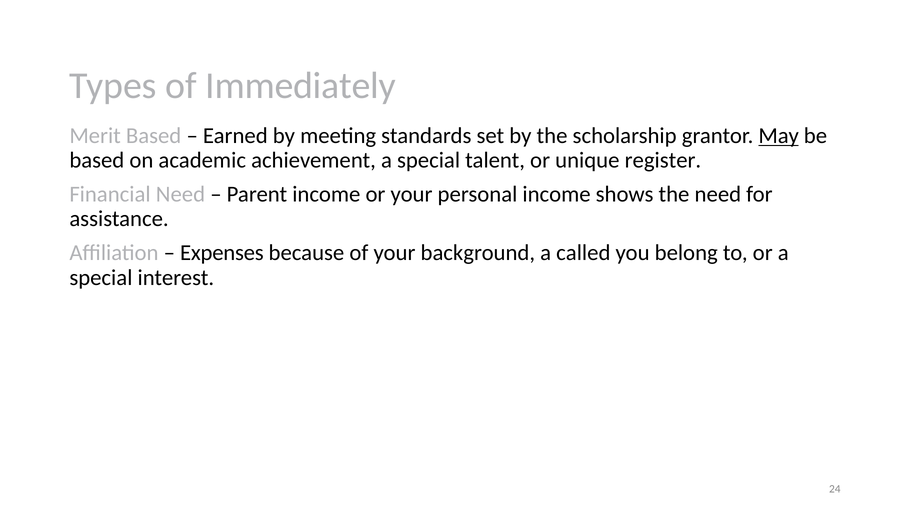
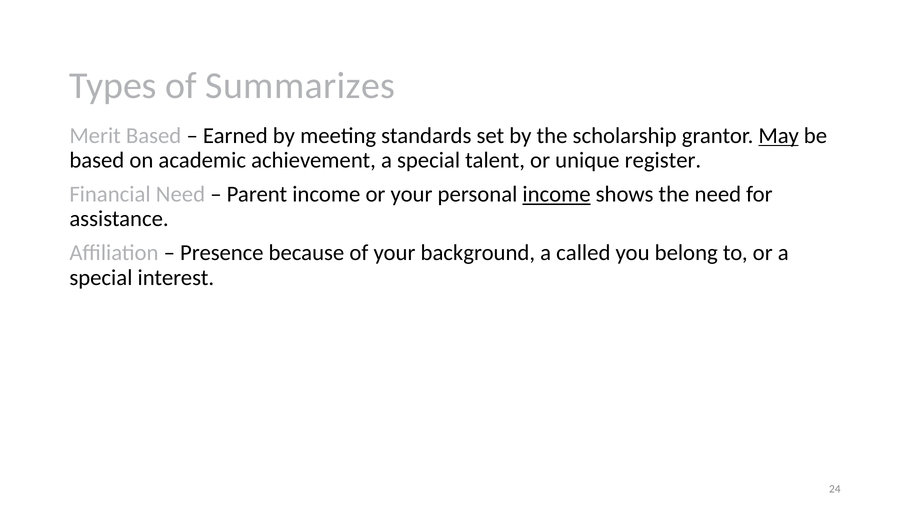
Immediately: Immediately -> Summarizes
income at (557, 194) underline: none -> present
Expenses: Expenses -> Presence
